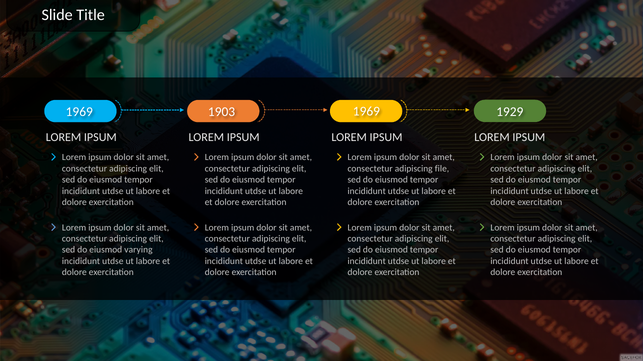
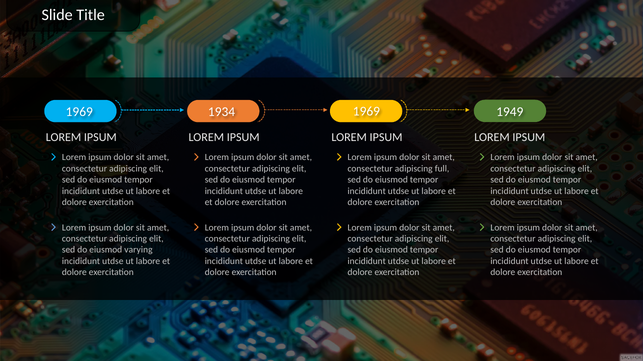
1903: 1903 -> 1934
1929: 1929 -> 1949
file: file -> full
